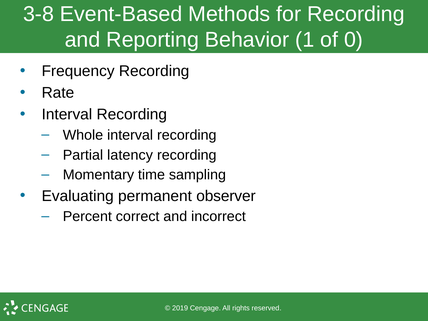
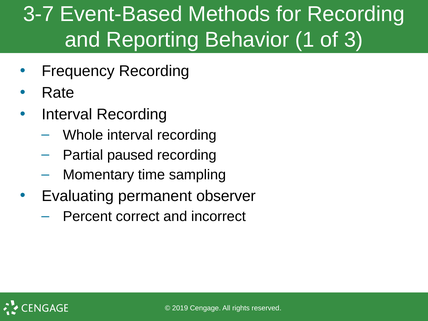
3-8: 3-8 -> 3-7
0: 0 -> 3
latency: latency -> paused
